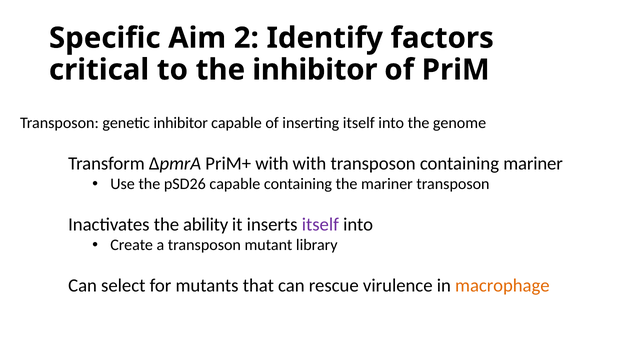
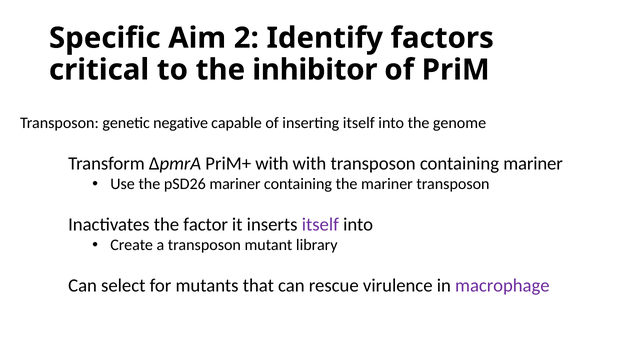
genetic inhibitor: inhibitor -> negative
pSD26 capable: capable -> mariner
ability: ability -> factor
macrophage colour: orange -> purple
